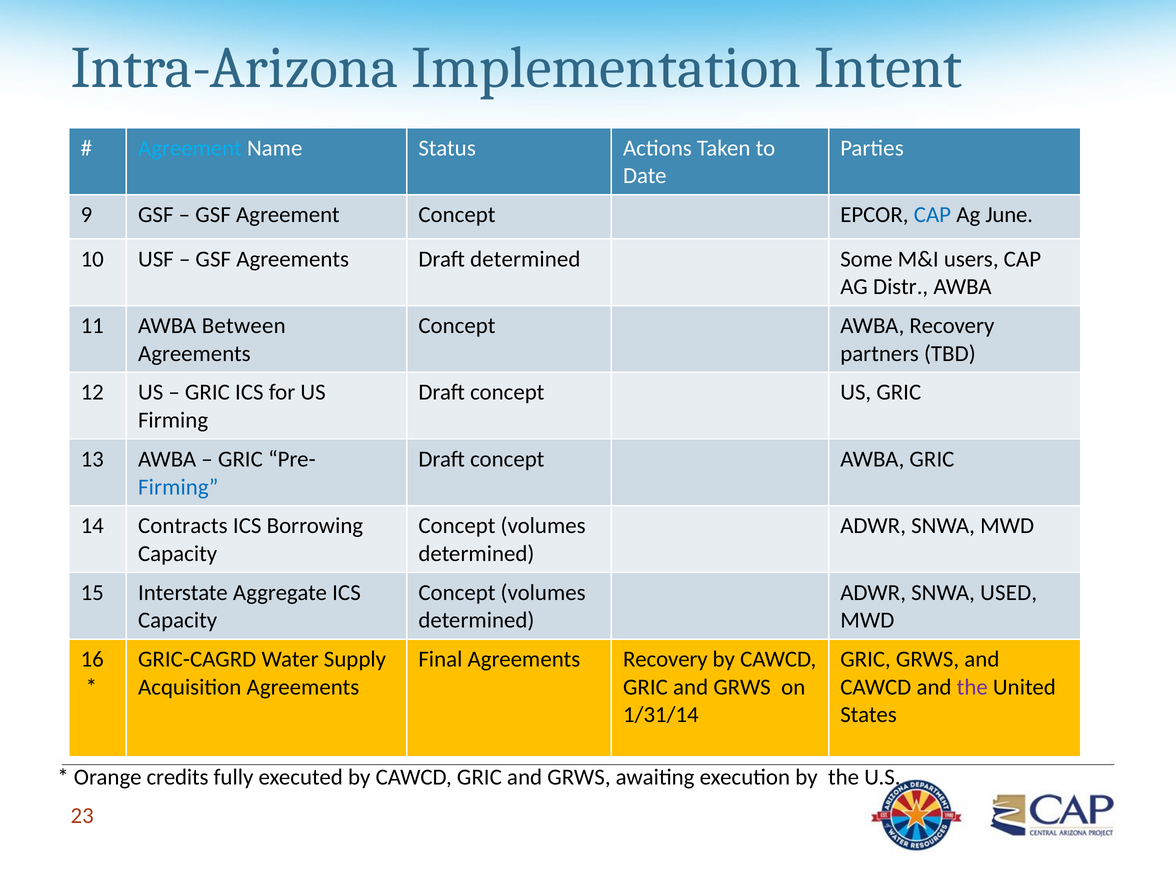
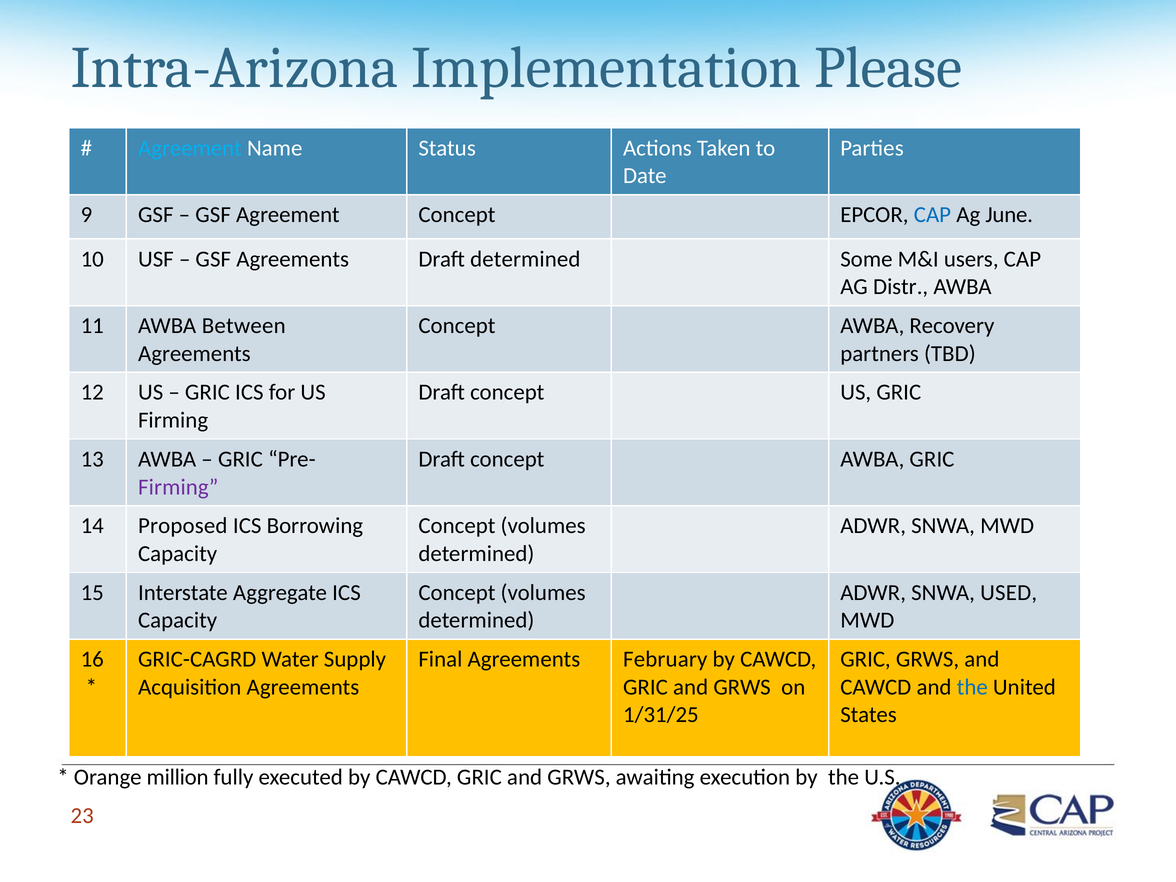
Intent: Intent -> Please
Firming at (178, 487) colour: blue -> purple
Contracts: Contracts -> Proposed
Agreements Recovery: Recovery -> February
the at (972, 687) colour: purple -> blue
1/31/14: 1/31/14 -> 1/31/25
credits: credits -> million
